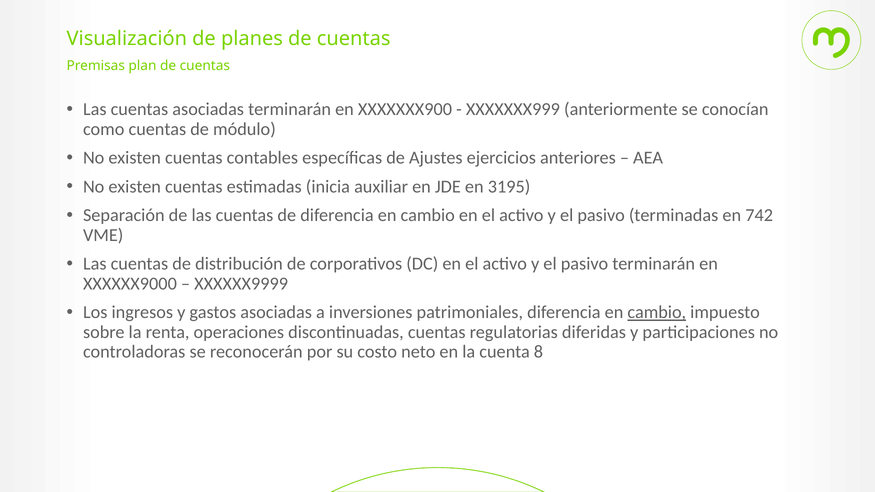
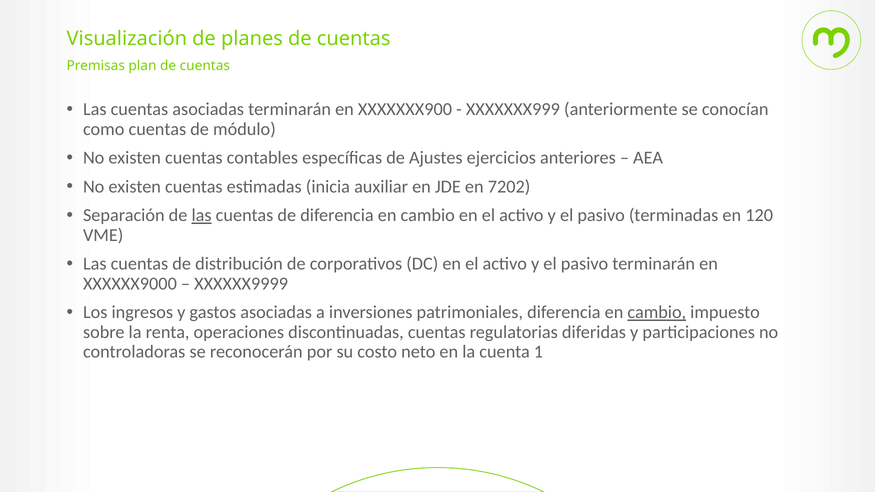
3195: 3195 -> 7202
las at (202, 216) underline: none -> present
742: 742 -> 120
8: 8 -> 1
